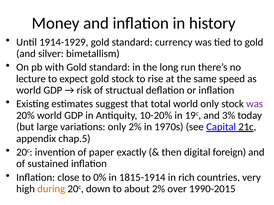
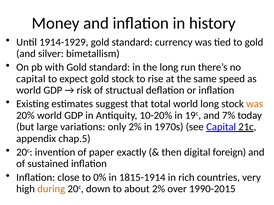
lecture at (31, 79): lecture -> capital
world only: only -> long
was at (255, 104) colour: purple -> orange
3%: 3% -> 7%
